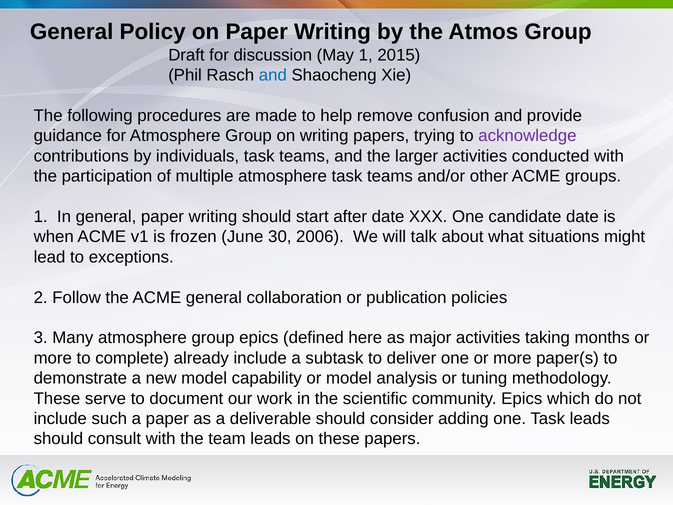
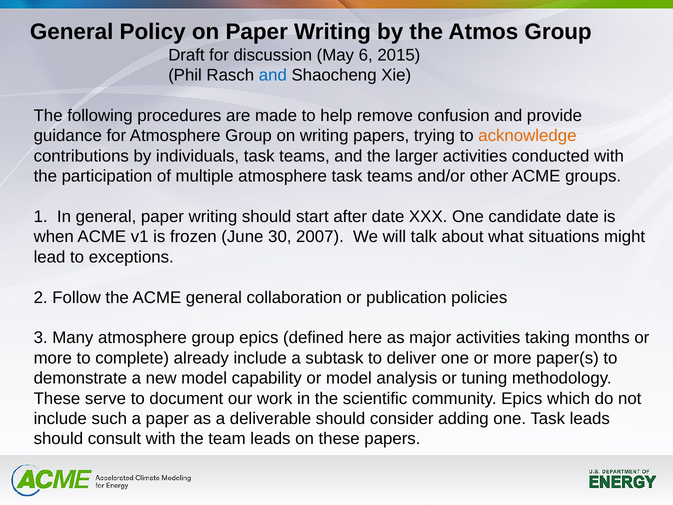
May 1: 1 -> 6
acknowledge colour: purple -> orange
2006: 2006 -> 2007
